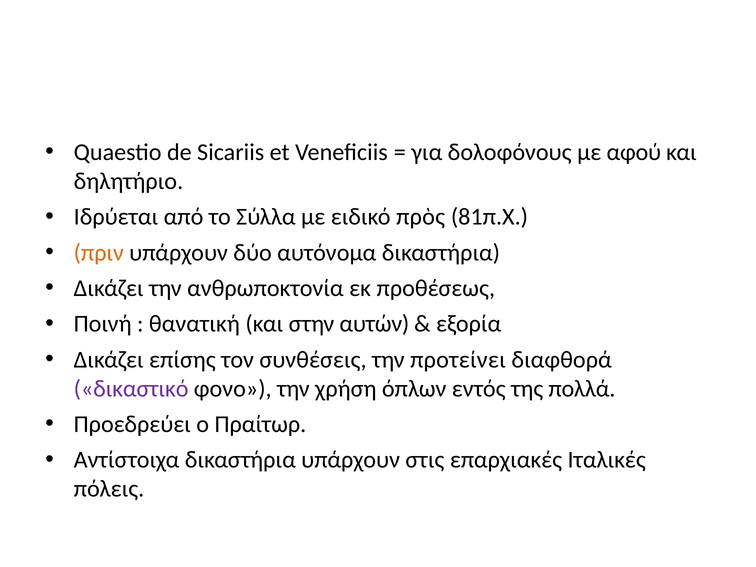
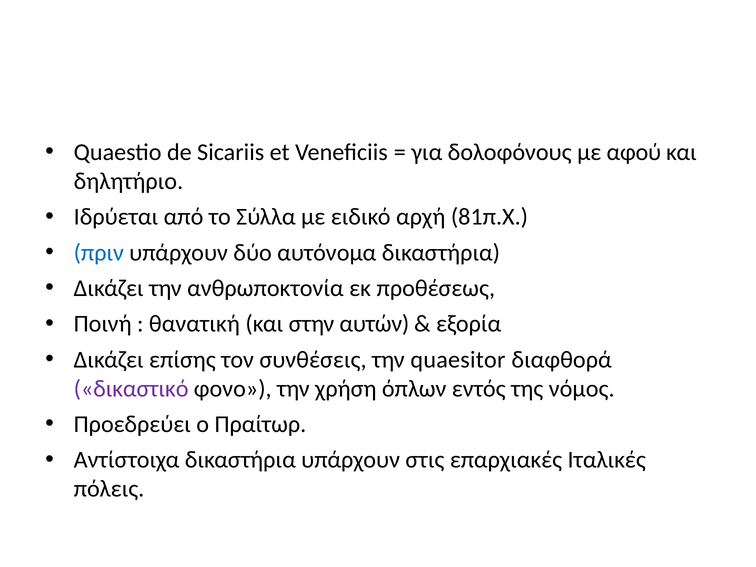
πρὸς: πρὸς -> αρχή
πριν colour: orange -> blue
προτείνει: προτείνει -> quaesitor
πολλά: πολλά -> νόμος
